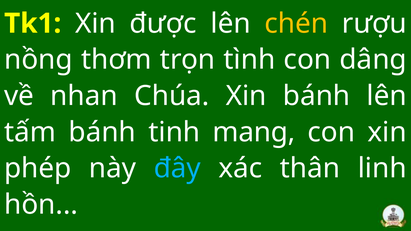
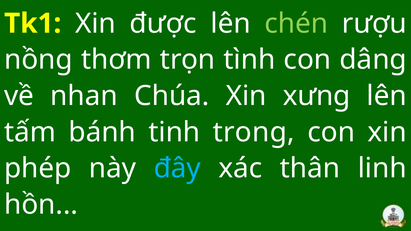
chén colour: yellow -> light green
Xin bánh: bánh -> xưng
mang: mang -> trong
